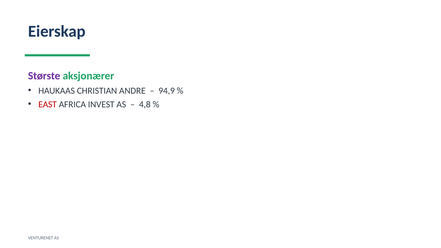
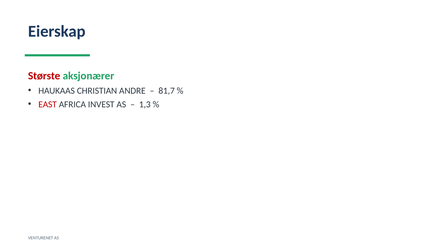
Største colour: purple -> red
94,9: 94,9 -> 81,7
4,8: 4,8 -> 1,3
